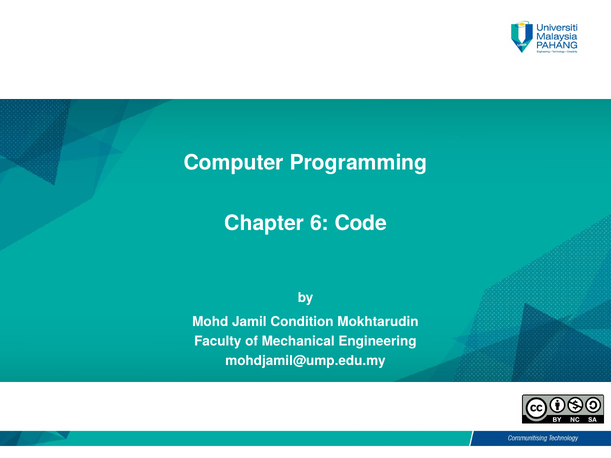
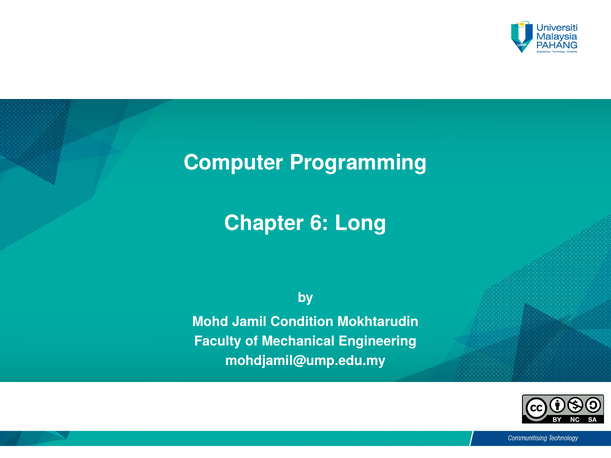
Code: Code -> Long
